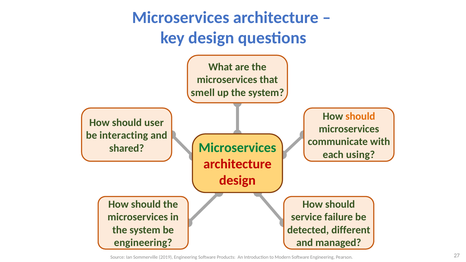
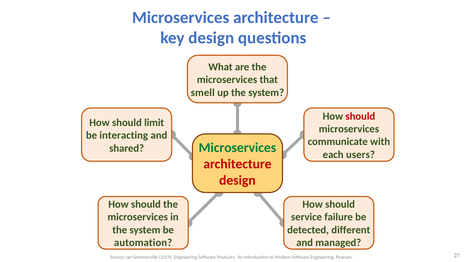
should at (360, 116) colour: orange -> red
user: user -> limit
using: using -> users
engineering at (143, 243): engineering -> automation
